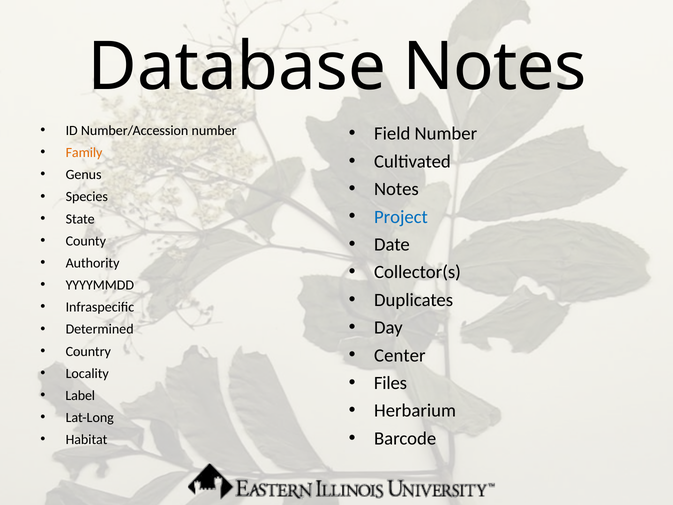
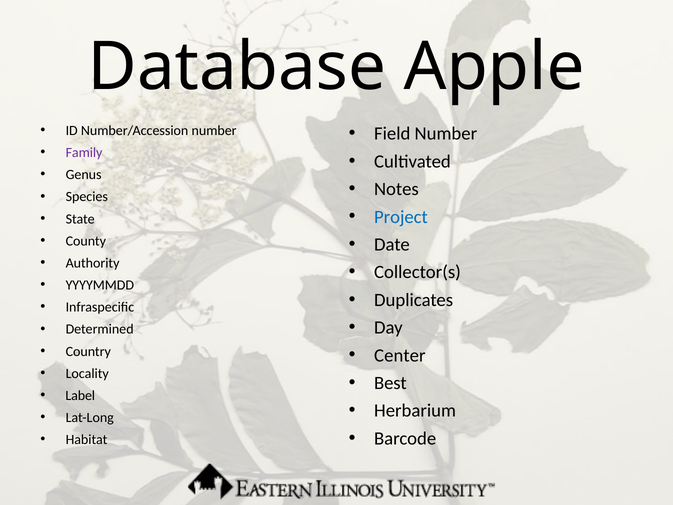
Database Notes: Notes -> Apple
Family colour: orange -> purple
Files: Files -> Best
